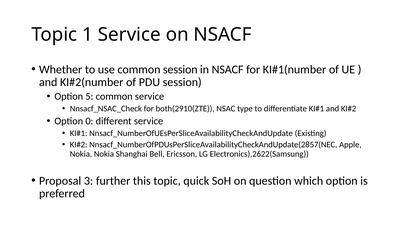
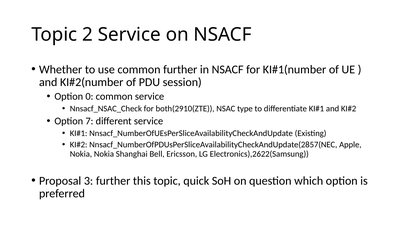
1: 1 -> 2
common session: session -> further
5: 5 -> 0
0: 0 -> 7
